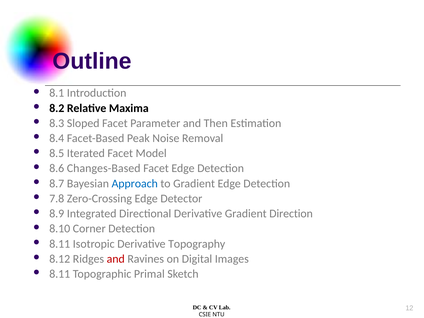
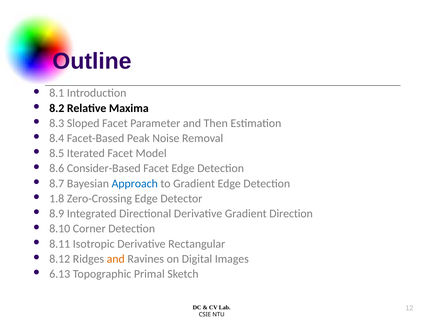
Changes-Based: Changes-Based -> Consider-Based
7.8: 7.8 -> 1.8
Topography: Topography -> Rectangular
and at (116, 259) colour: red -> orange
8.11 at (60, 274): 8.11 -> 6.13
